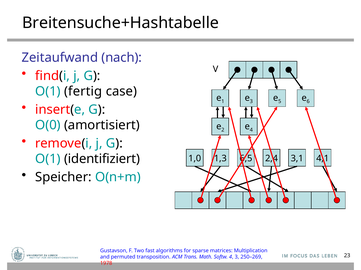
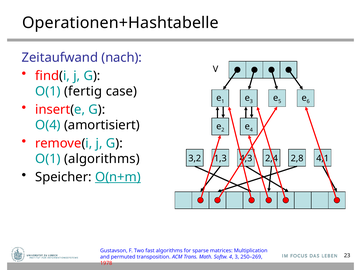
Breitensuche+Hashtabelle: Breitensuche+Hashtabelle -> Operationen+Hashtabelle
O(0: O(0 -> O(4
O(1 identifiziert: identifiziert -> algorithms
1,0: 1,0 -> 3,2
6,5: 6,5 -> 4,3
3,1: 3,1 -> 2,8
O(n+m underline: none -> present
